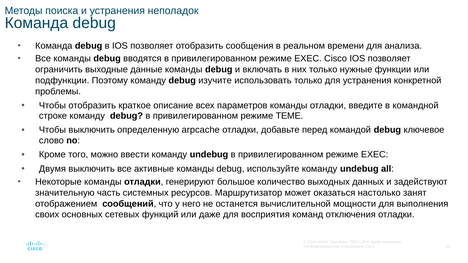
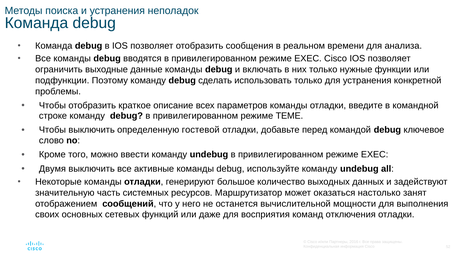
изучите: изучите -> сделать
arpcache: arpcache -> гостевой
